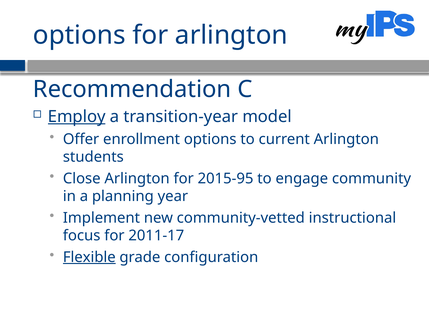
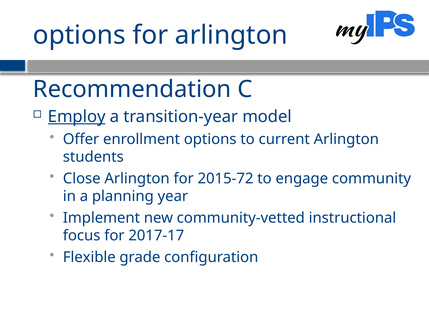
2015-95: 2015-95 -> 2015-72
2011-17: 2011-17 -> 2017-17
Flexible underline: present -> none
